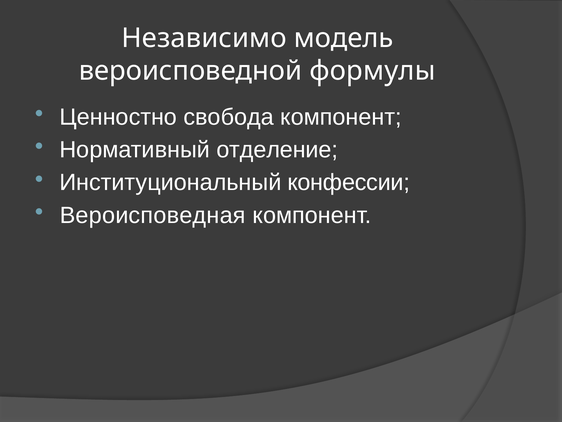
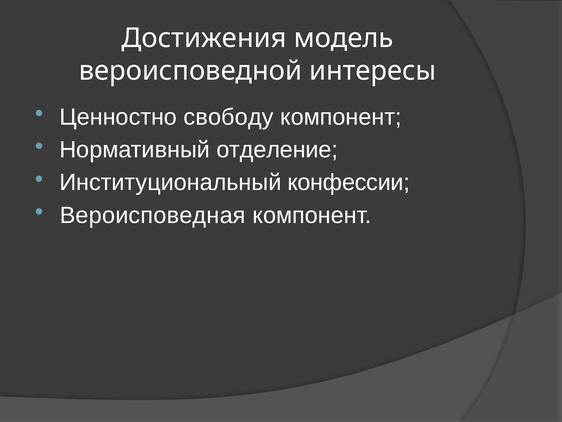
Независимо: Независимо -> Достижения
формулы: формулы -> интересы
свобода: свобода -> свободу
